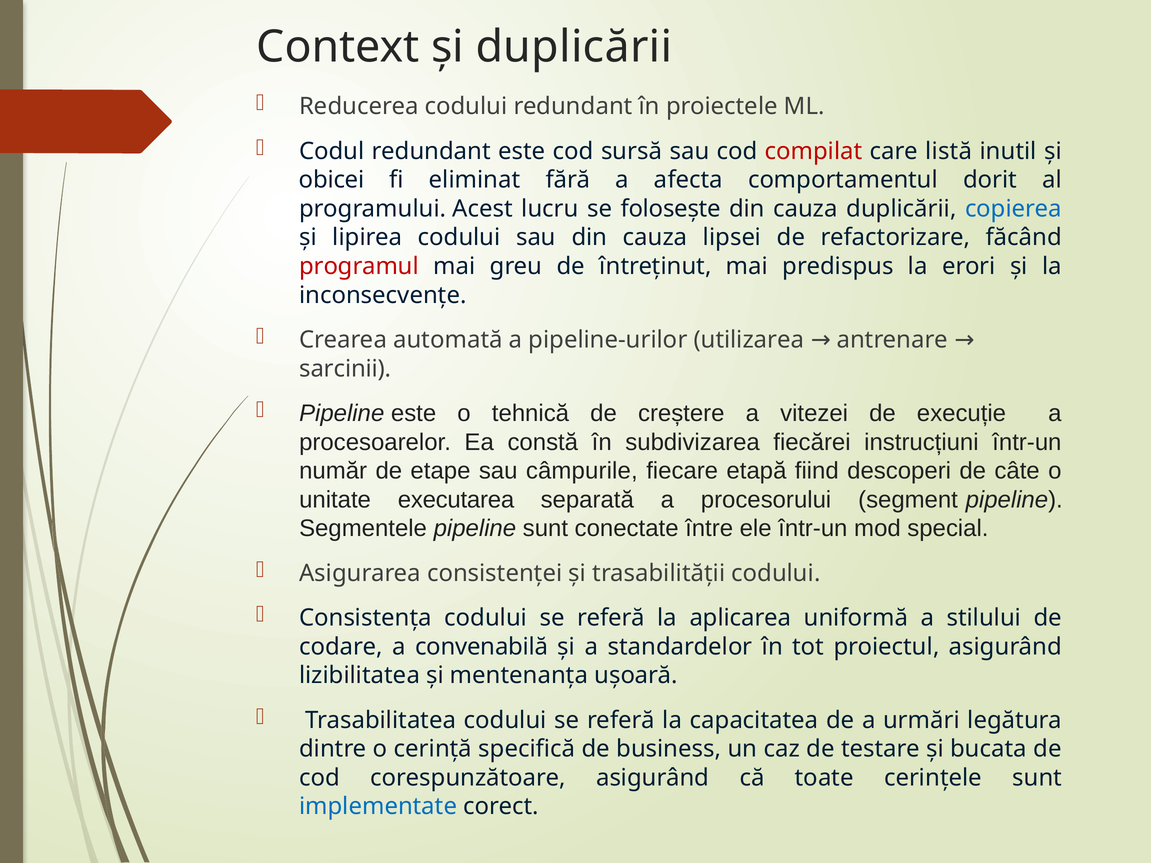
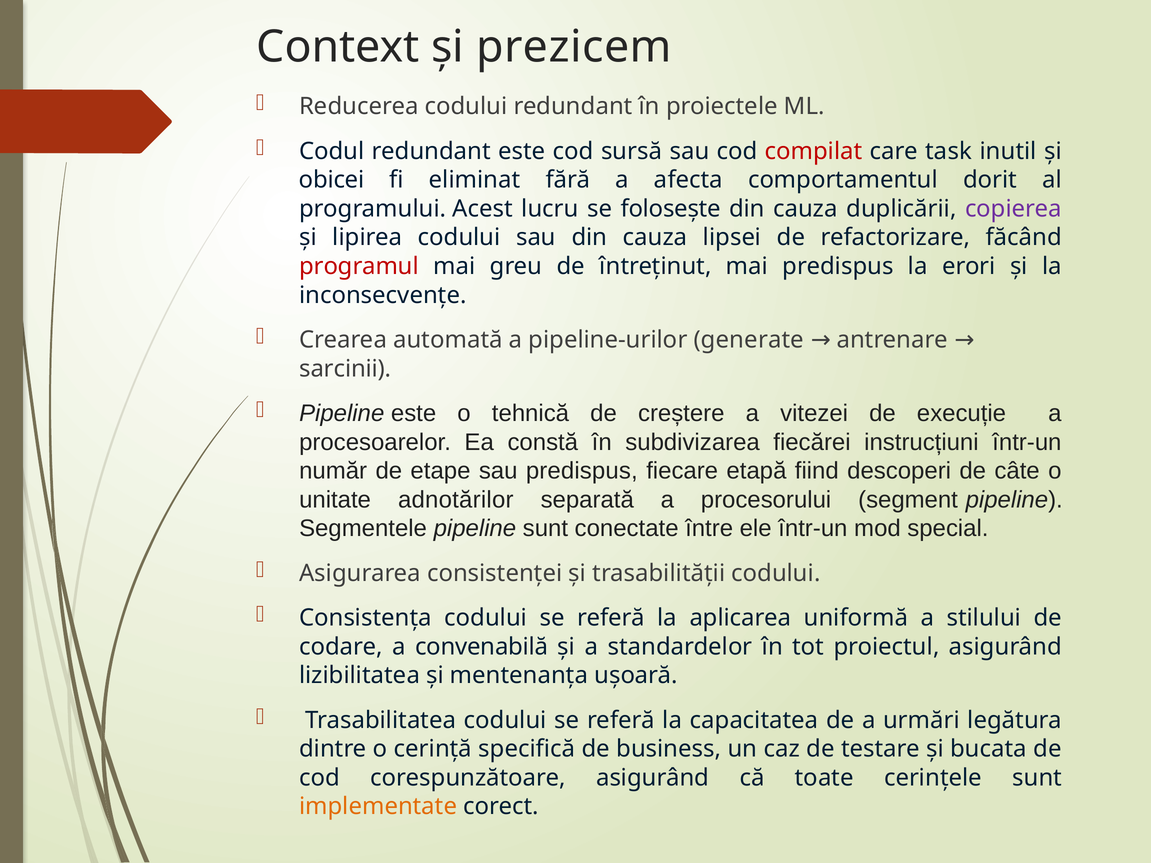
și duplicării: duplicării -> prezicem
listă: listă -> task
copierea colour: blue -> purple
utilizarea: utilizarea -> generate
sau câmpurile: câmpurile -> predispus
executarea: executarea -> adnotărilor
implementate colour: blue -> orange
